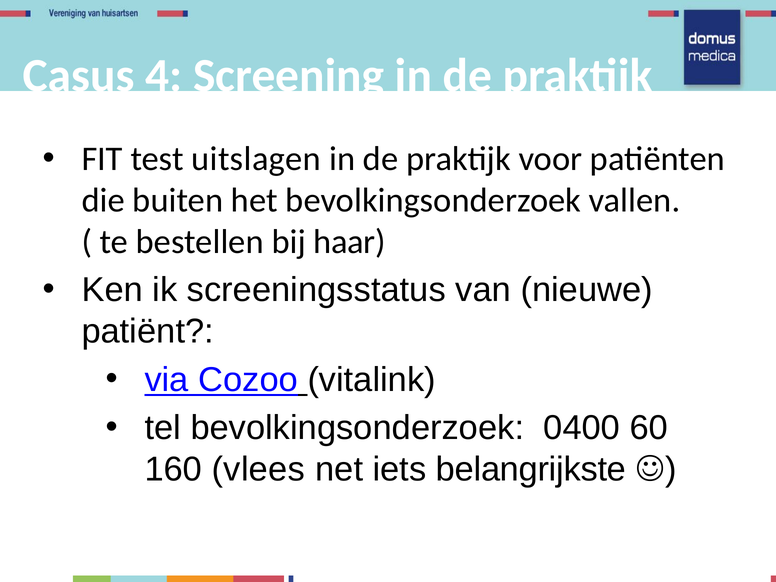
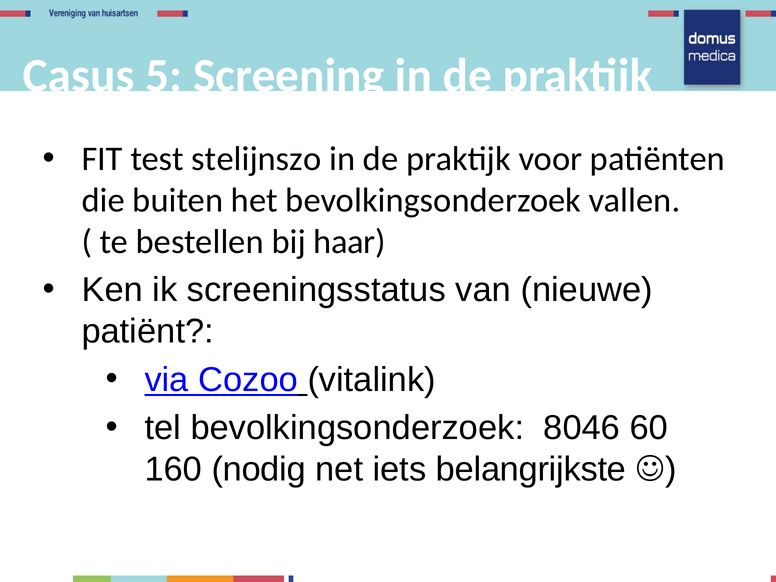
4: 4 -> 5
uitslagen: uitslagen -> stelijnszo
0400: 0400 -> 8046
vlees: vlees -> nodig
